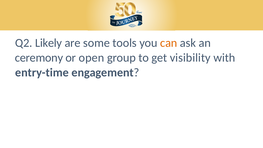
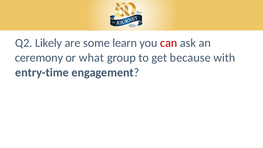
tools: tools -> learn
can colour: orange -> red
open: open -> what
visibility: visibility -> because
